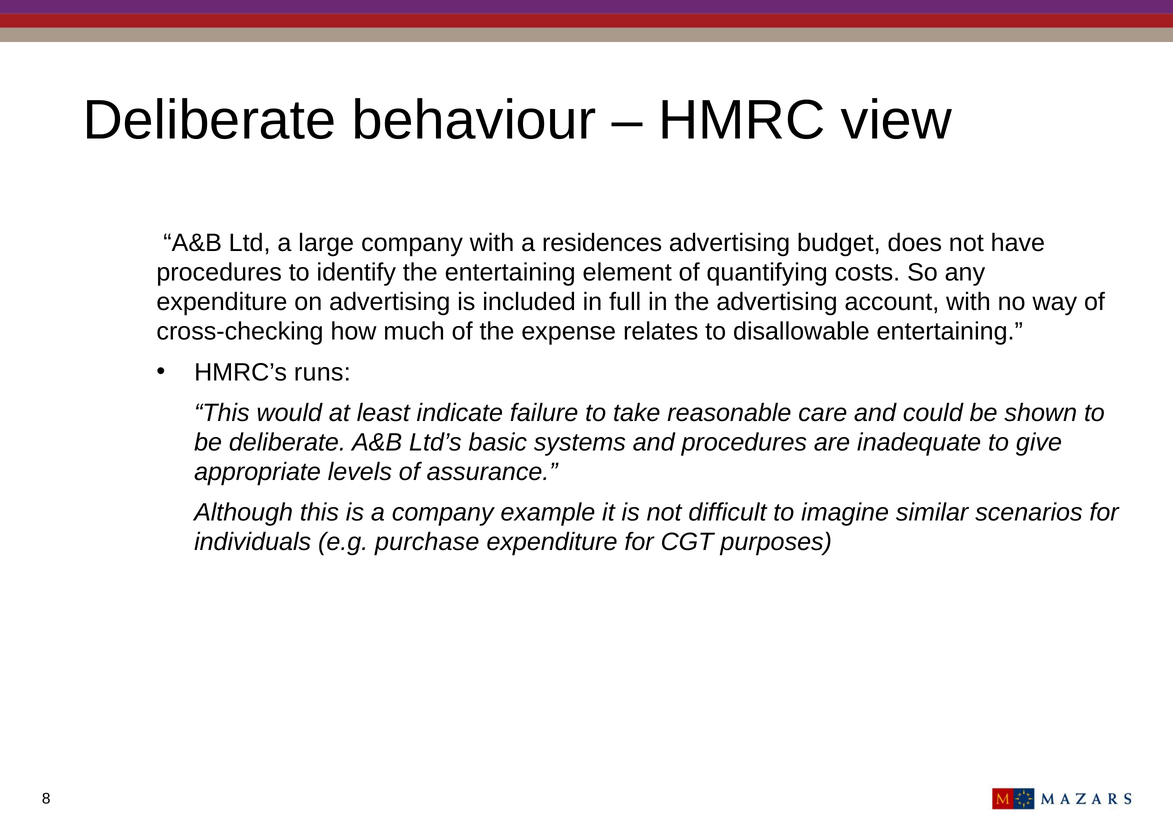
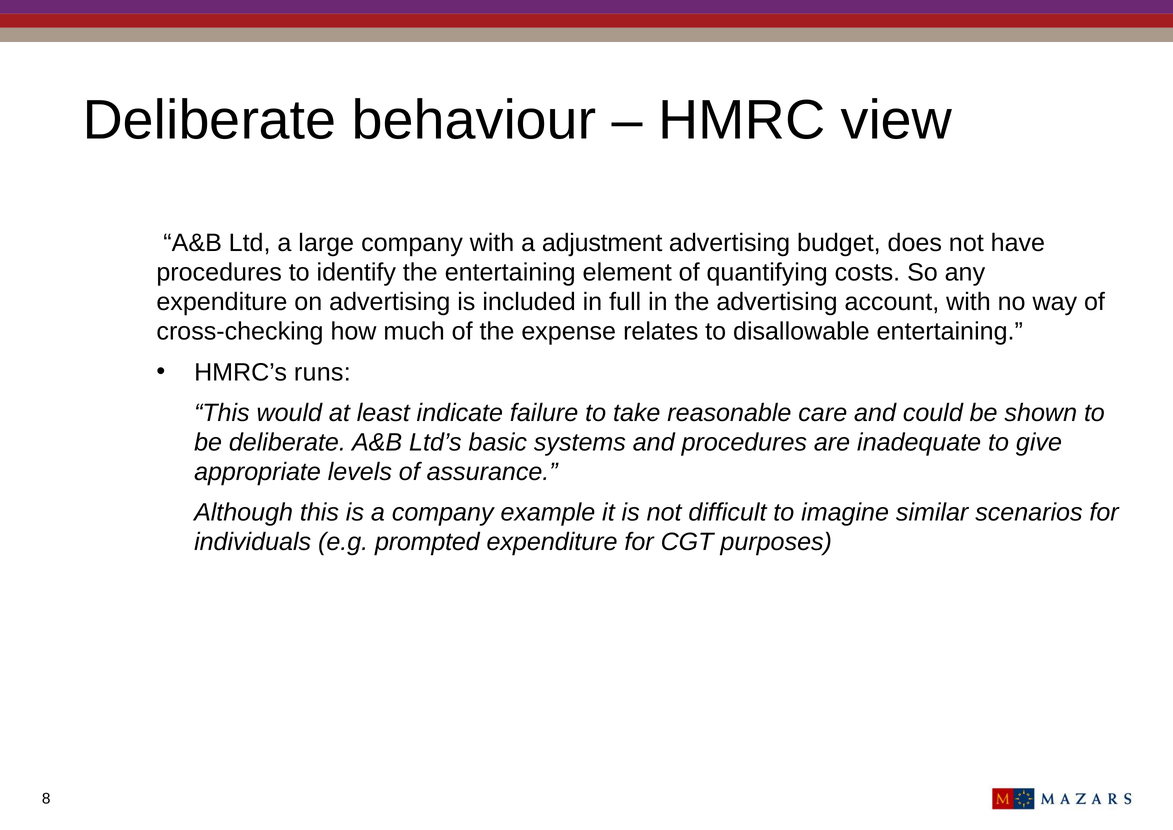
residences: residences -> adjustment
purchase: purchase -> prompted
